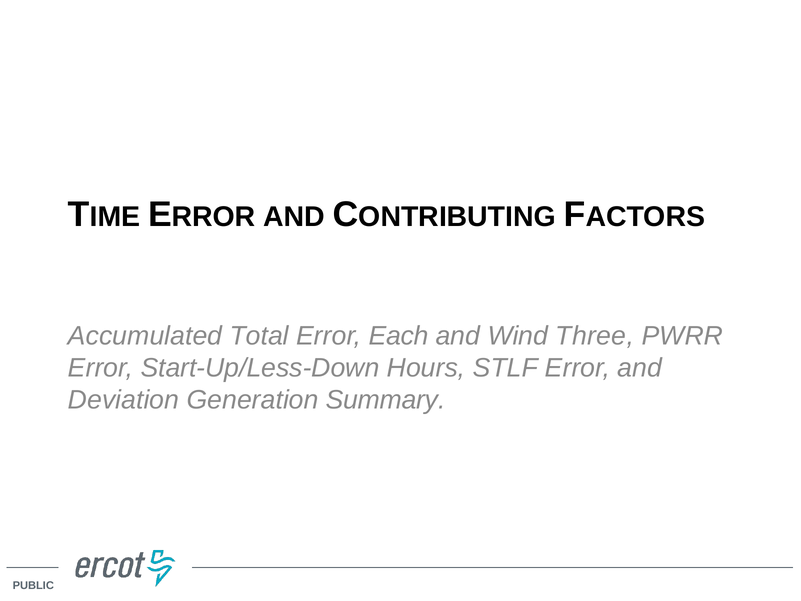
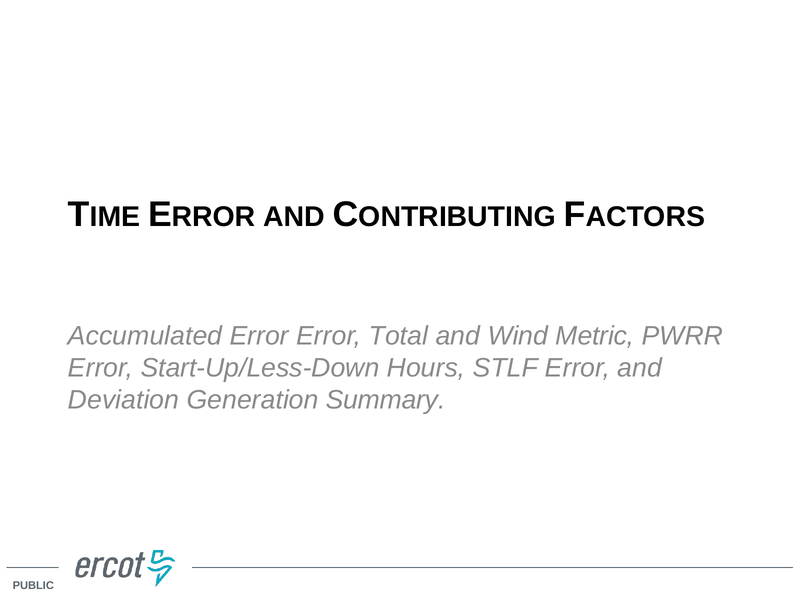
Accumulated Total: Total -> Error
Each: Each -> Total
Three: Three -> Metric
